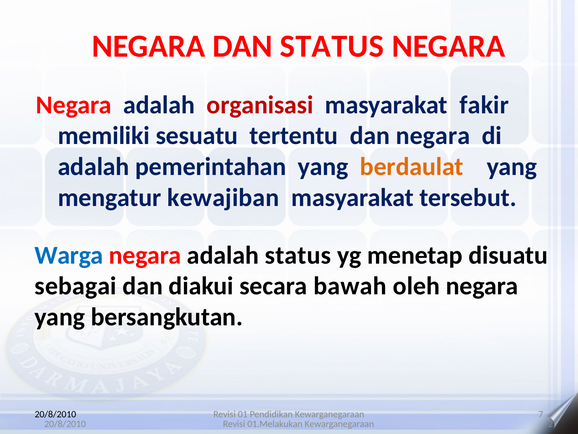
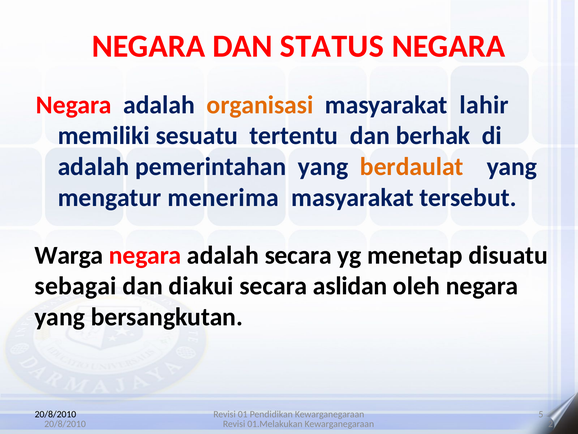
organisasi colour: red -> orange
fakir: fakir -> lahir
dan negara: negara -> berhak
kewajiban: kewajiban -> menerima
Warga colour: blue -> black
adalah status: status -> secara
bawah: bawah -> aslidan
7: 7 -> 5
